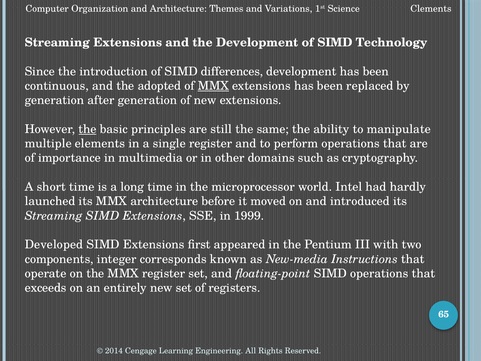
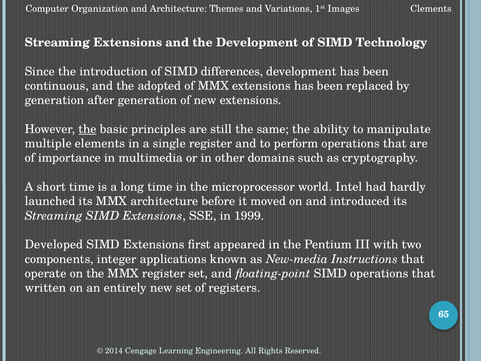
Science: Science -> Images
MMX at (213, 86) underline: present -> none
corresponds: corresponds -> applications
exceeds: exceeds -> written
